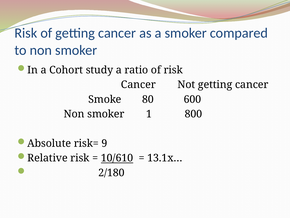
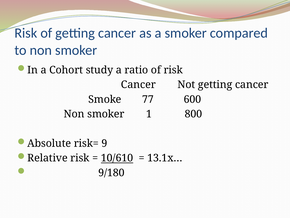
80: 80 -> 77
2/180: 2/180 -> 9/180
